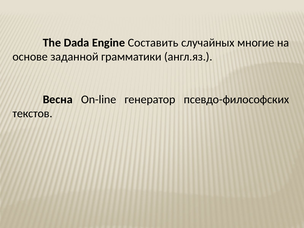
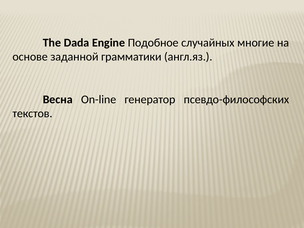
Составить: Составить -> Подобное
